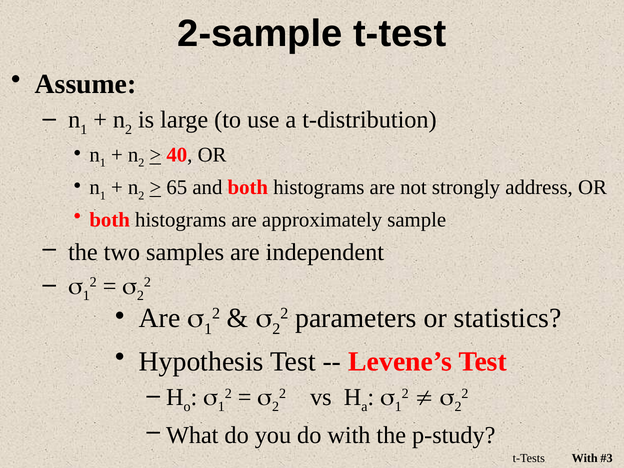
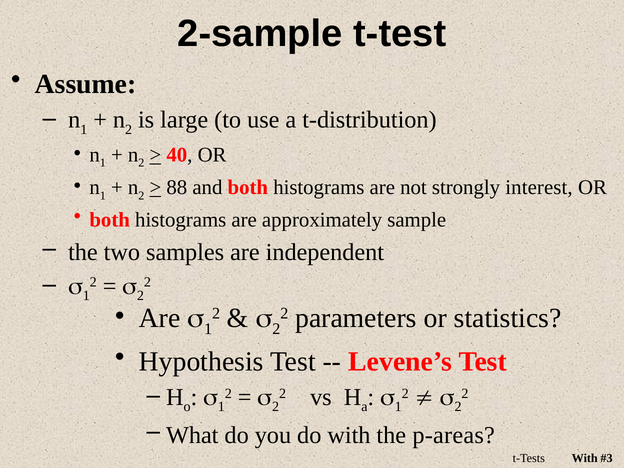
65: 65 -> 88
address: address -> interest
p-study: p-study -> p-areas
